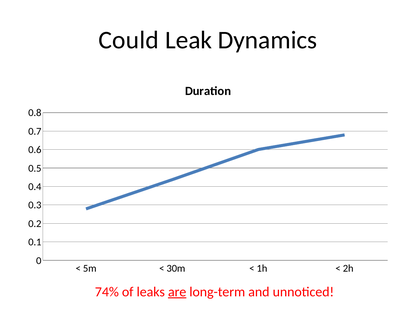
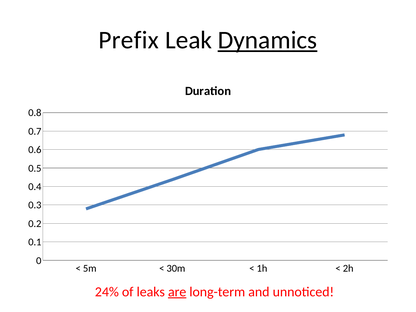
Could: Could -> Prefix
Dynamics underline: none -> present
74%: 74% -> 24%
